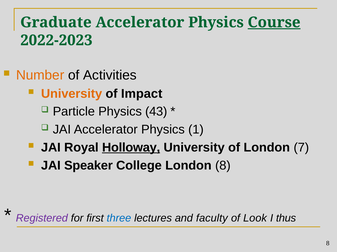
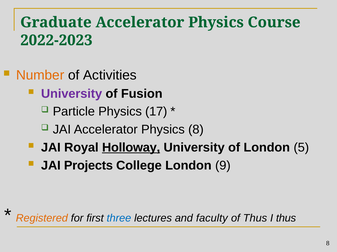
Course underline: present -> none
University at (72, 94) colour: orange -> purple
Impact: Impact -> Fusion
43: 43 -> 17
Physics 1: 1 -> 8
7: 7 -> 5
Speaker: Speaker -> Projects
London 8: 8 -> 9
Registered colour: purple -> orange
of Look: Look -> Thus
